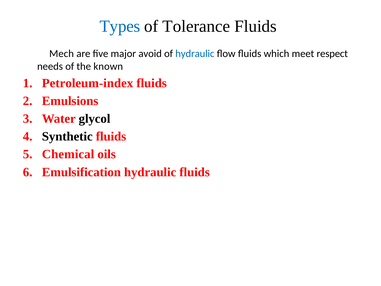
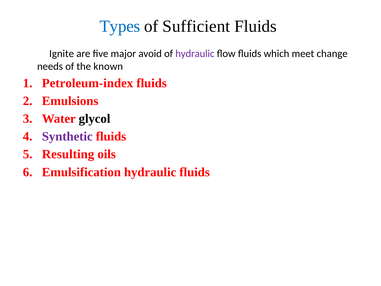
Tolerance: Tolerance -> Sufficient
Mech: Mech -> Ignite
hydraulic at (195, 54) colour: blue -> purple
respect: respect -> change
Synthetic colour: black -> purple
Chemical: Chemical -> Resulting
